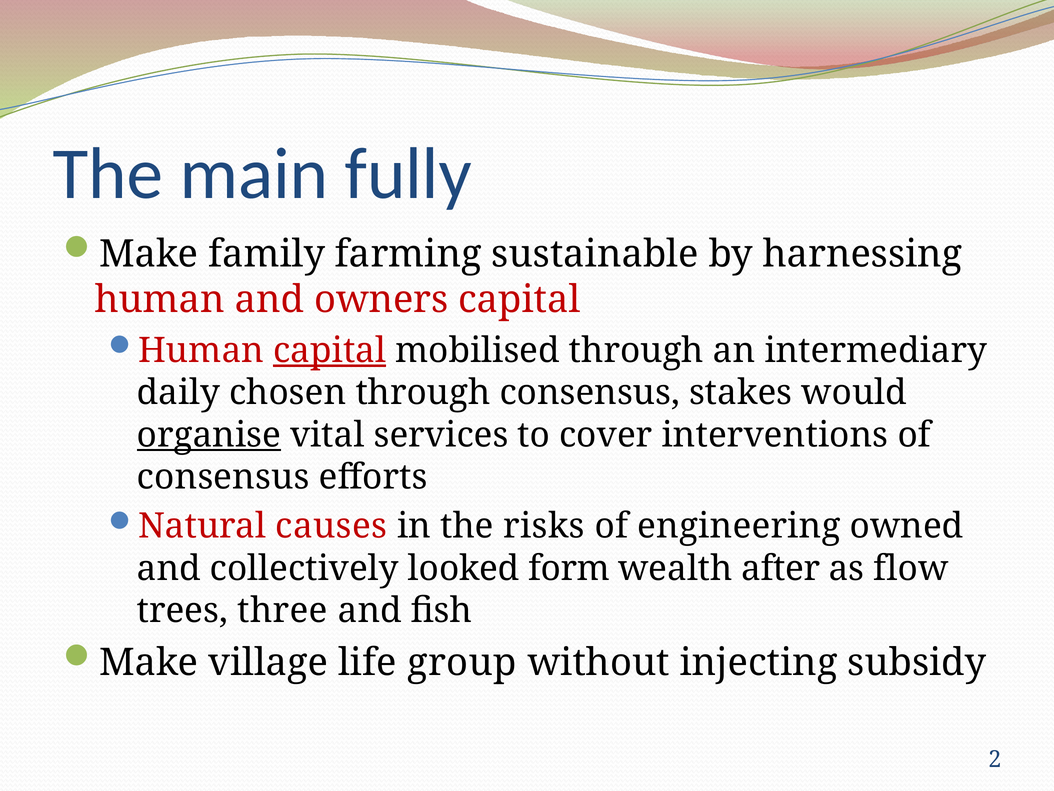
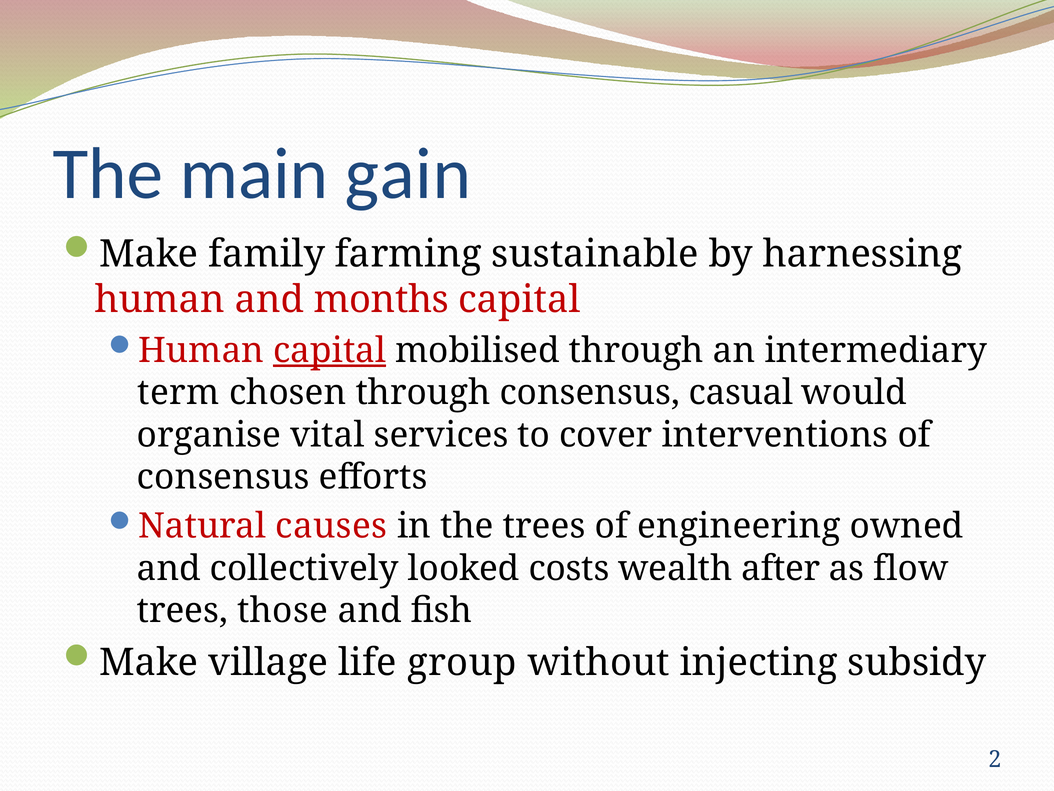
fully: fully -> gain
owners: owners -> months
daily: daily -> term
stakes: stakes -> casual
organise underline: present -> none
the risks: risks -> trees
form: form -> costs
three: three -> those
